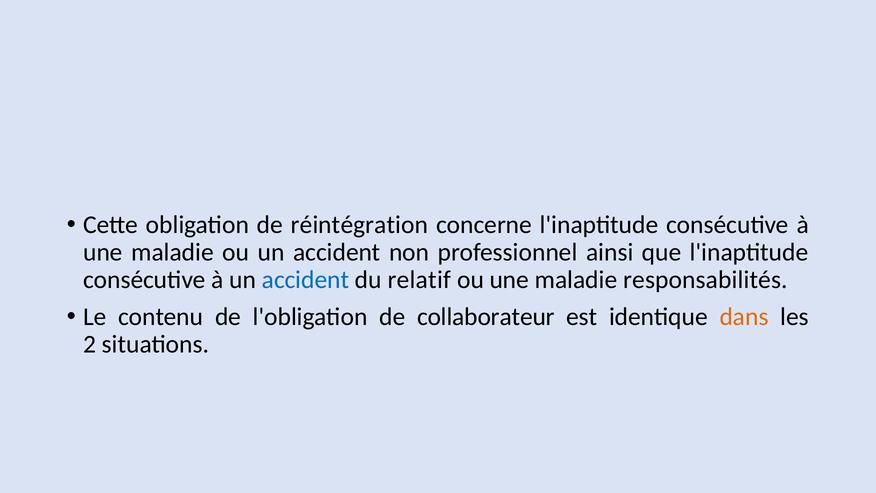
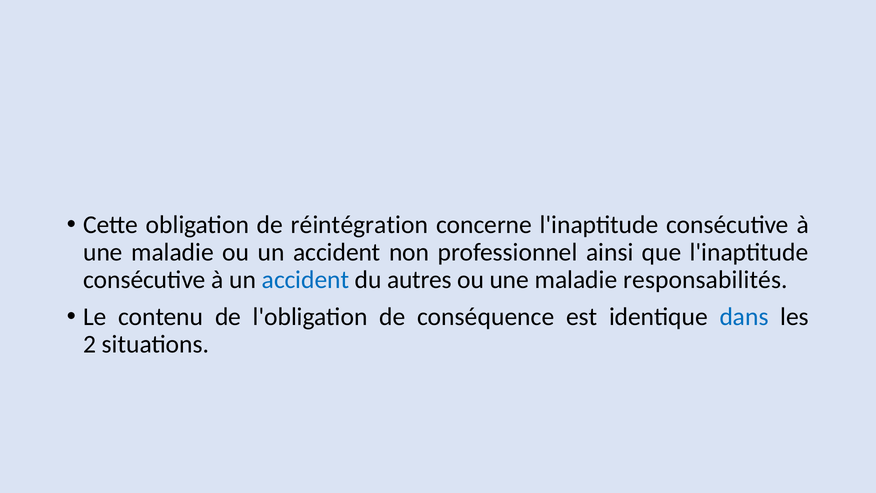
relatif: relatif -> autres
collaborateur: collaborateur -> conséquence
dans colour: orange -> blue
